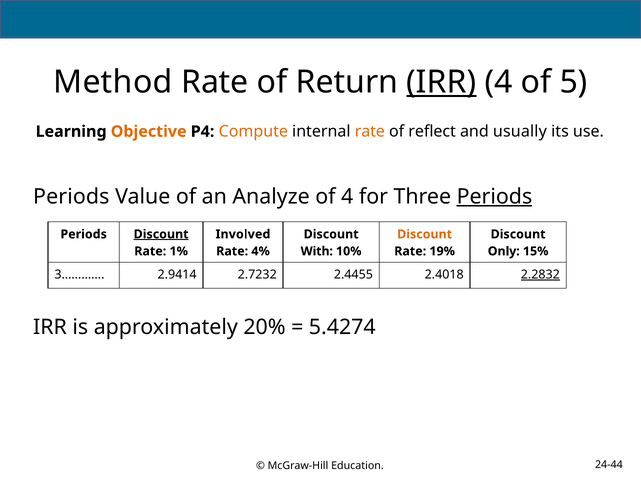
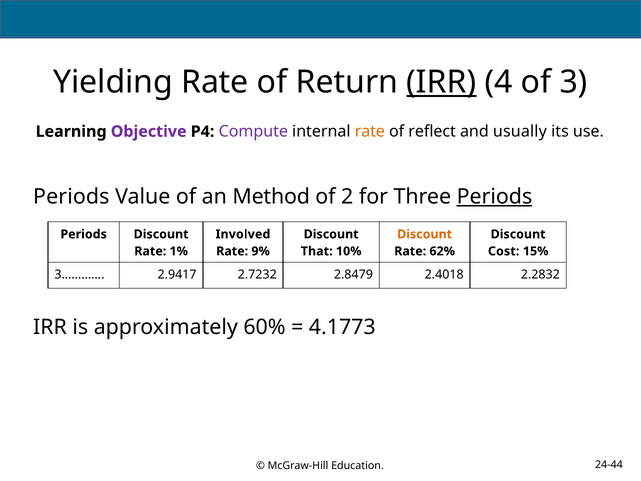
Method: Method -> Yielding
5: 5 -> 3
Objective colour: orange -> purple
Compute colour: orange -> purple
Analyze: Analyze -> Method
of 4: 4 -> 2
Discount at (161, 234) underline: present -> none
4%: 4% -> 9%
With: With -> That
19%: 19% -> 62%
Only: Only -> Cost
2.9414: 2.9414 -> 2.9417
2.4455: 2.4455 -> 2.8479
2.2832 underline: present -> none
20%: 20% -> 60%
5.4274: 5.4274 -> 4.1773
